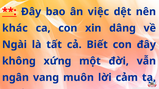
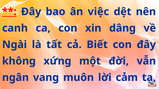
khác: khác -> canh
